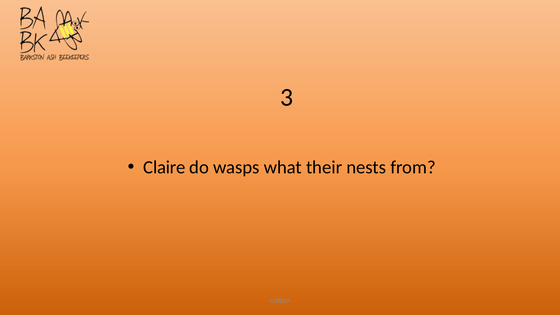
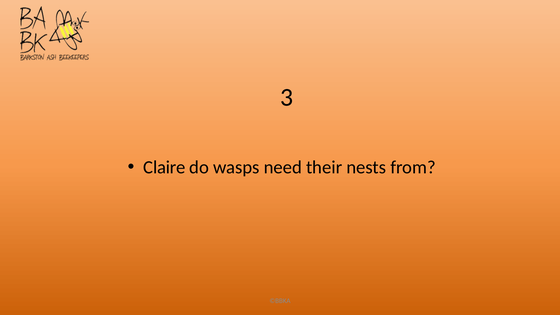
what: what -> need
